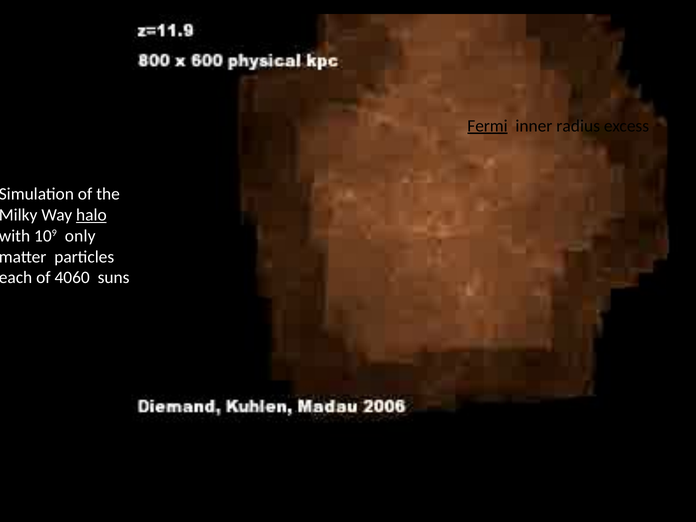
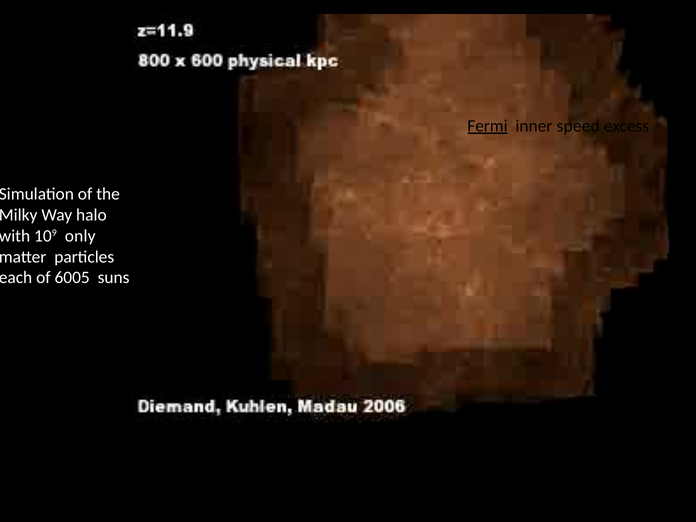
radius: radius -> speed
halo underline: present -> none
4060: 4060 -> 6005
